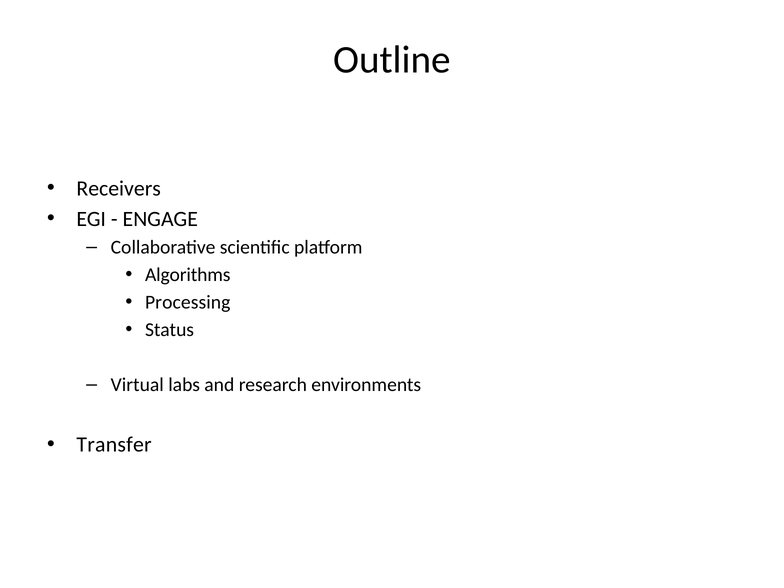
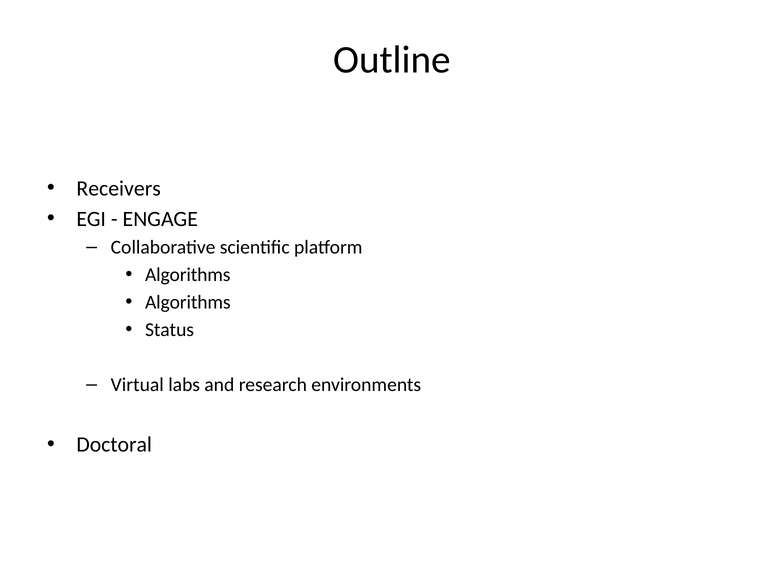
Processing at (188, 302): Processing -> Algorithms
Transfer: Transfer -> Doctoral
